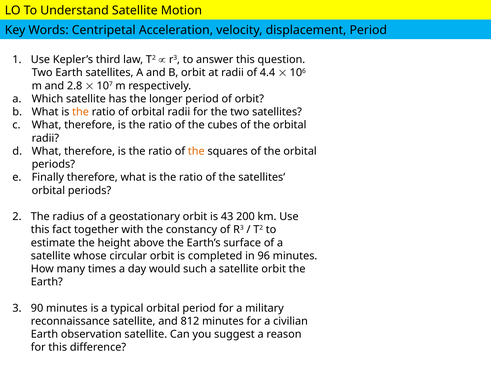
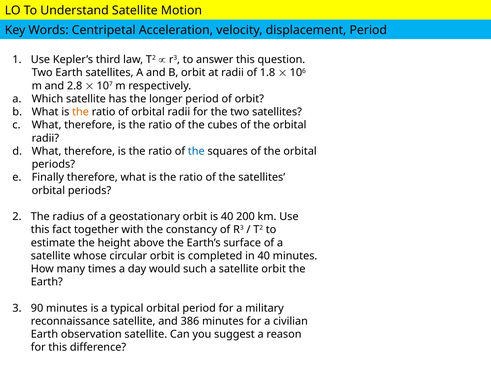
4.4: 4.4 -> 1.8
the at (196, 151) colour: orange -> blue
is 43: 43 -> 40
in 96: 96 -> 40
812: 812 -> 386
